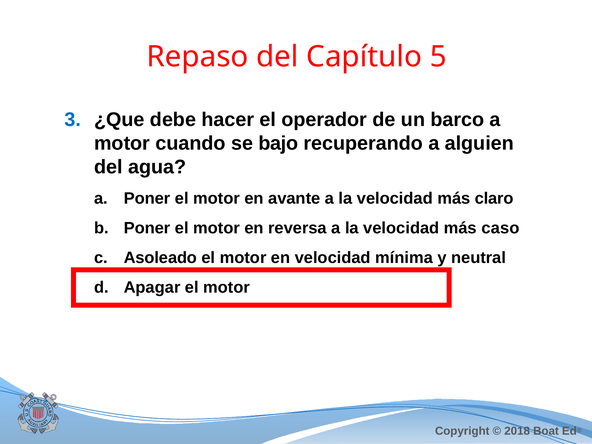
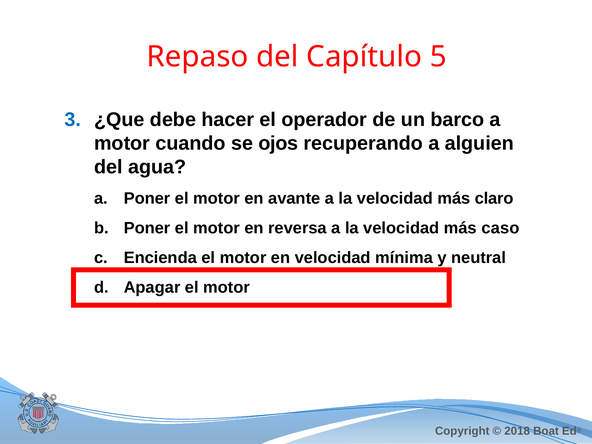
bajo: bajo -> ojos
Asoleado: Asoleado -> Encienda
